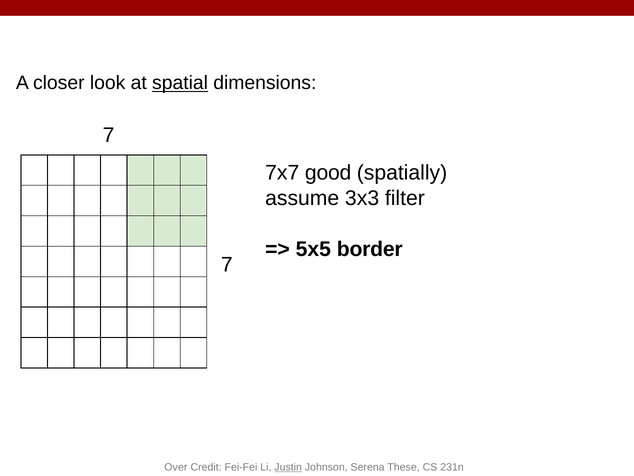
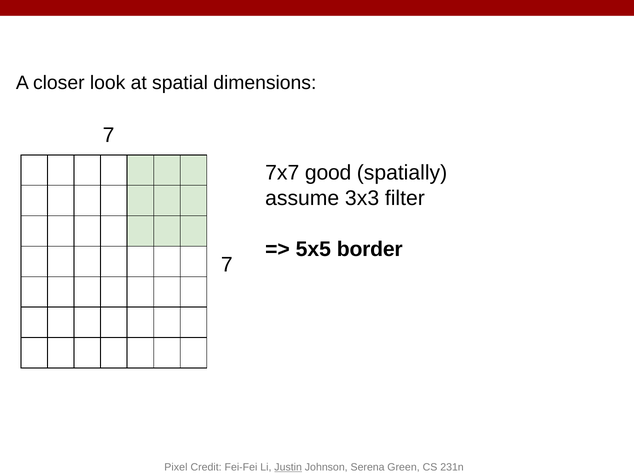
spatial underline: present -> none
Over: Over -> Pixel
These: These -> Green
